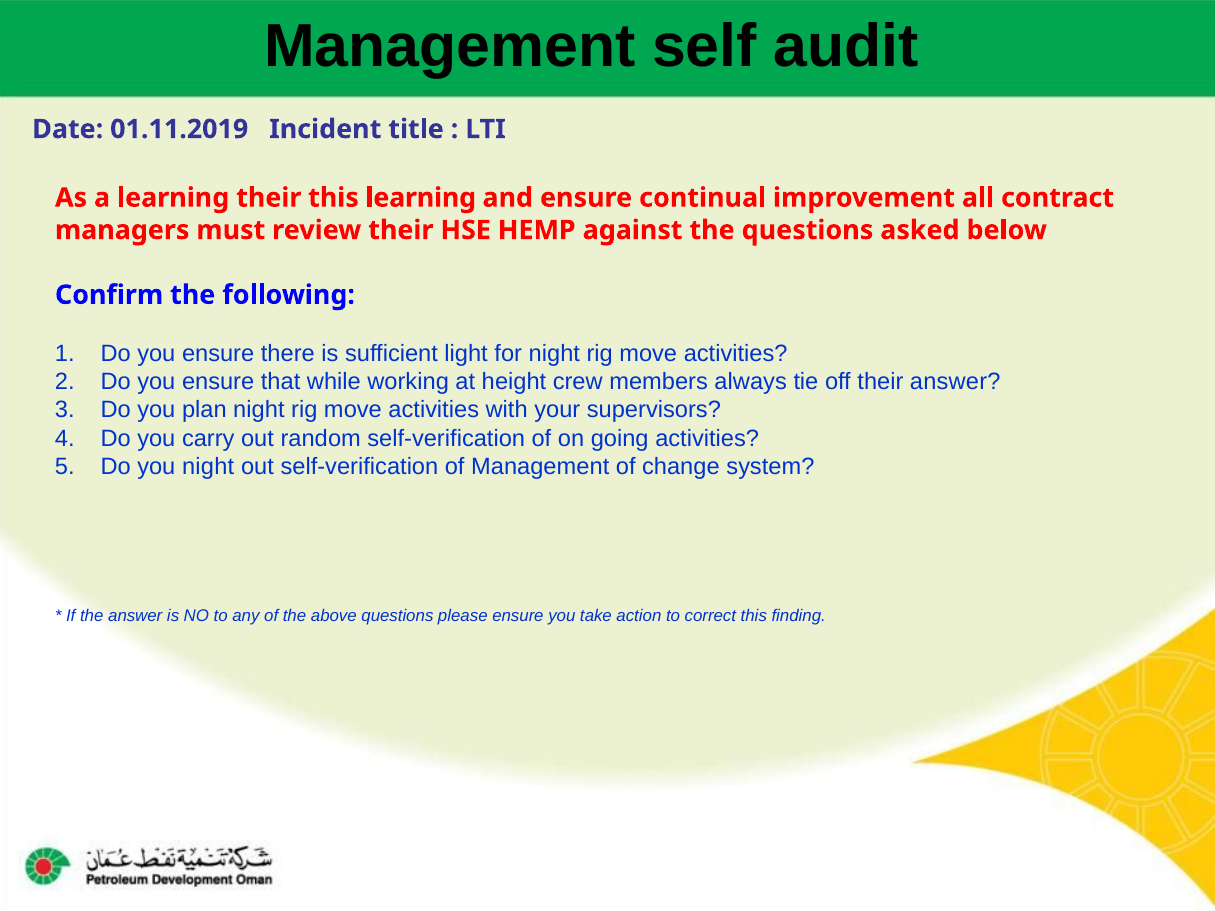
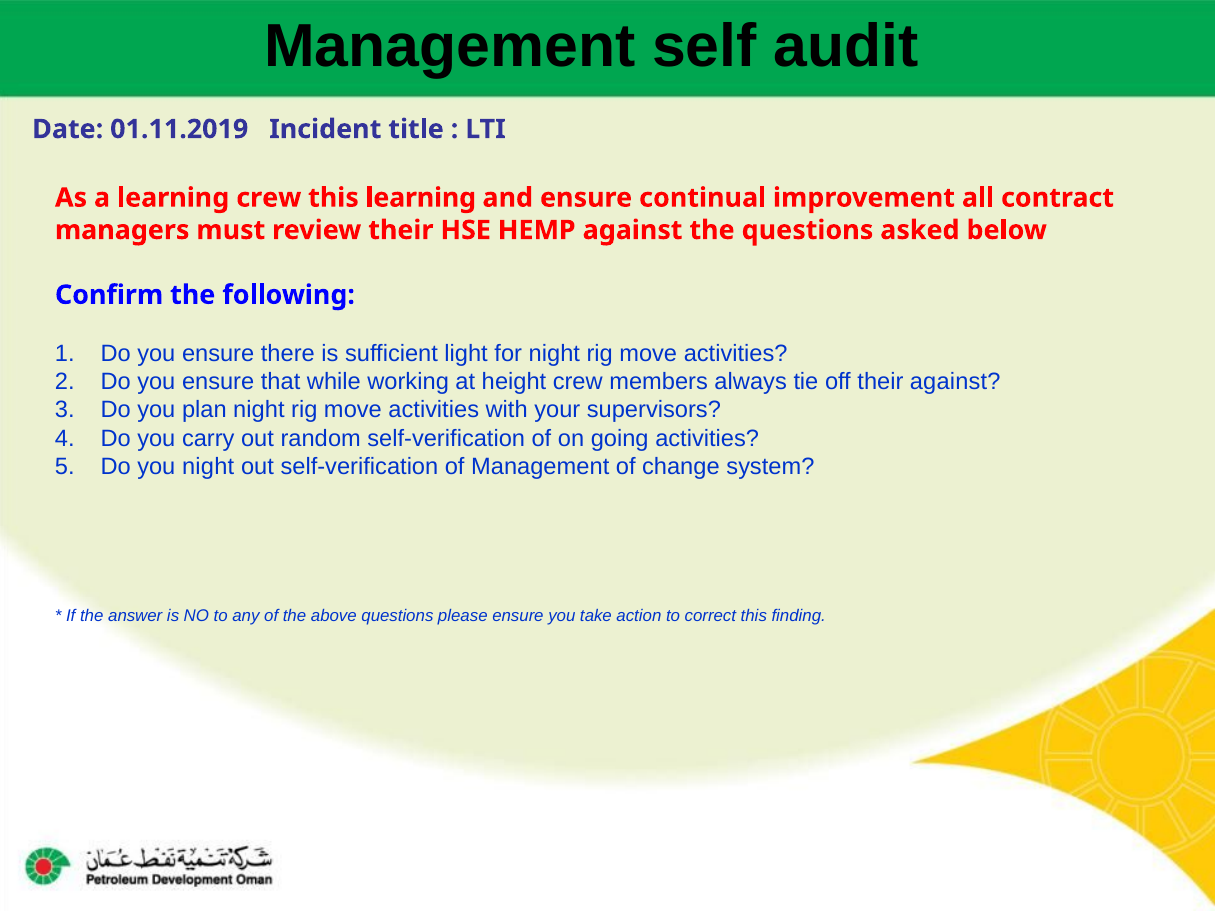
learning their: their -> crew
their answer: answer -> against
